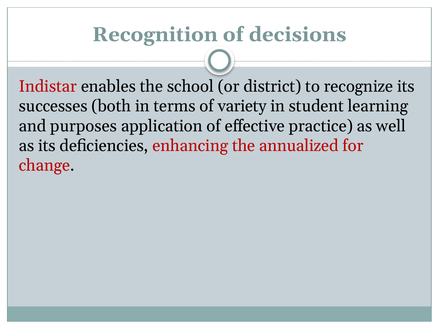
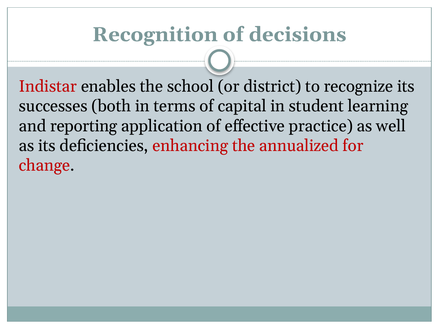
variety: variety -> capital
purposes: purposes -> reporting
